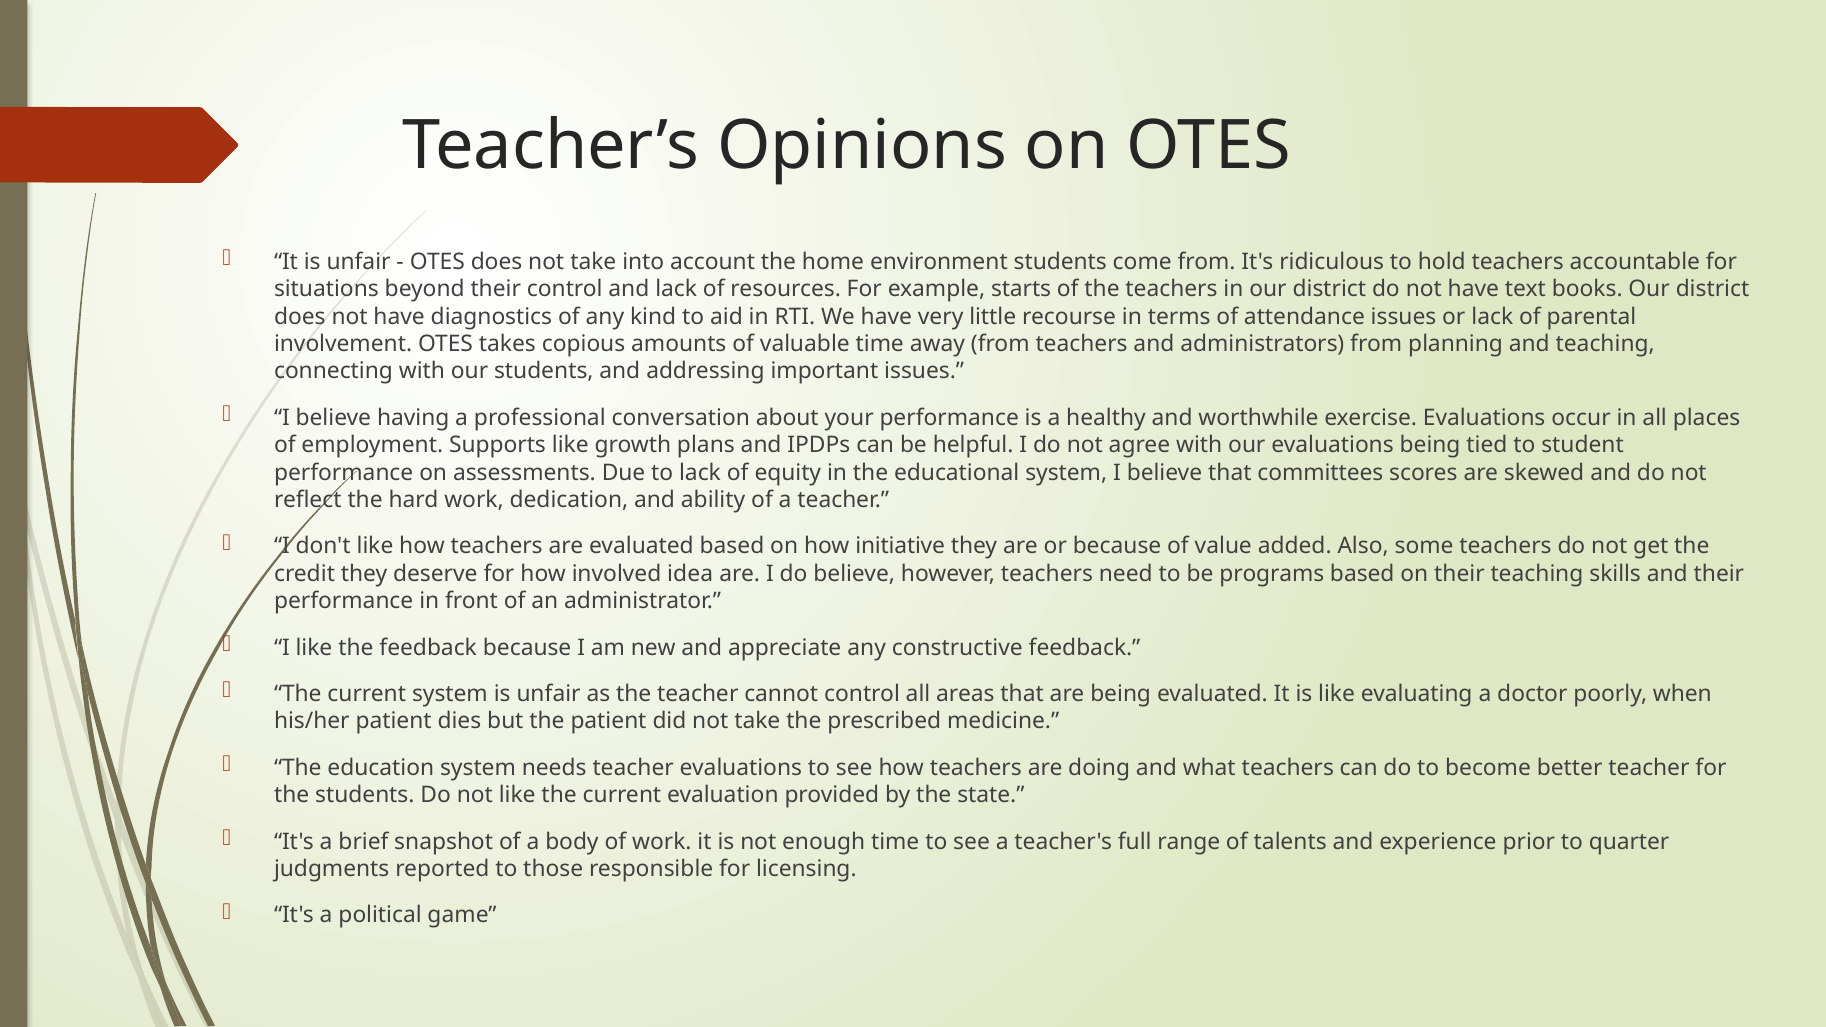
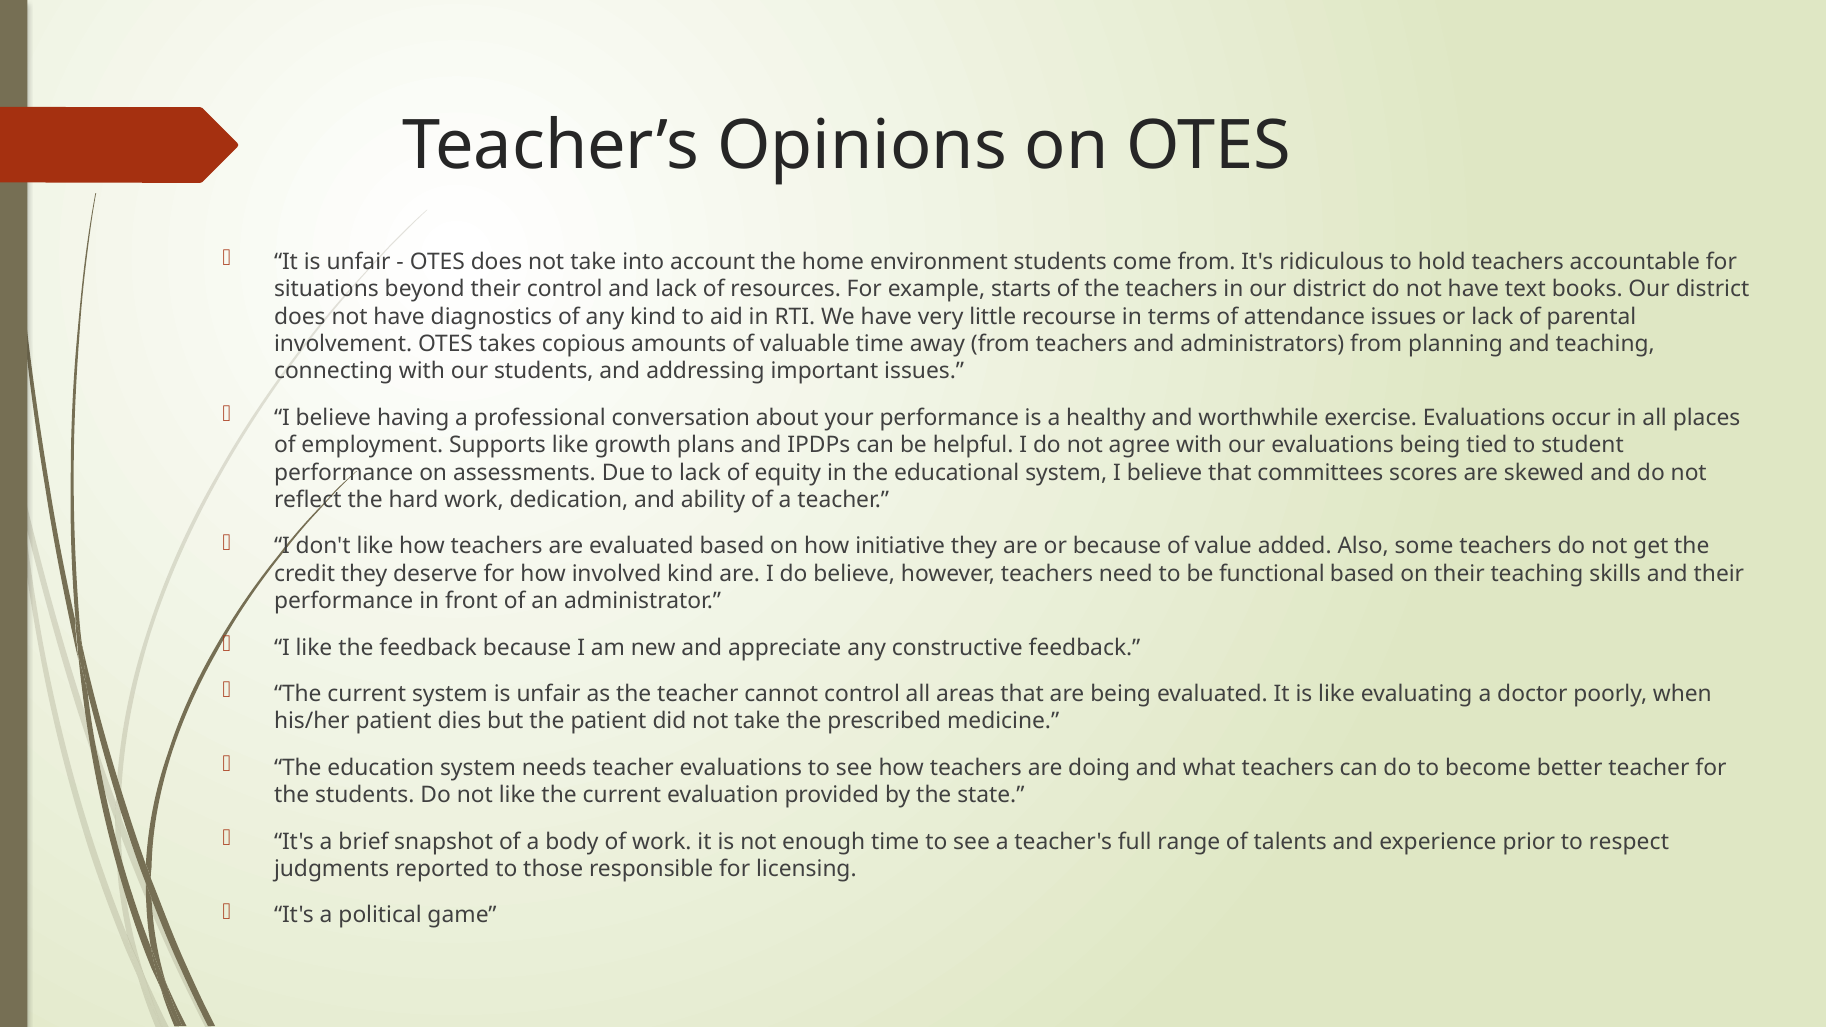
involved idea: idea -> kind
programs: programs -> functional
quarter: quarter -> respect
